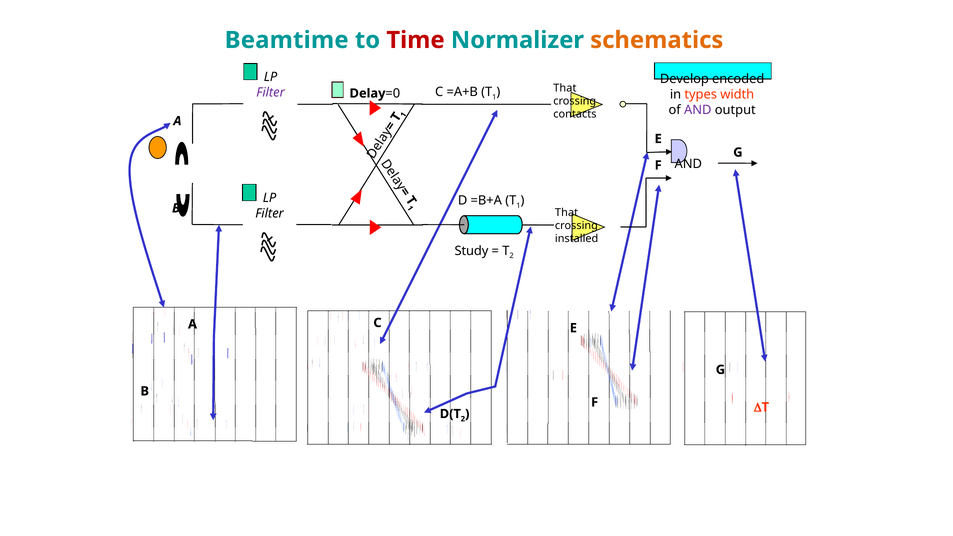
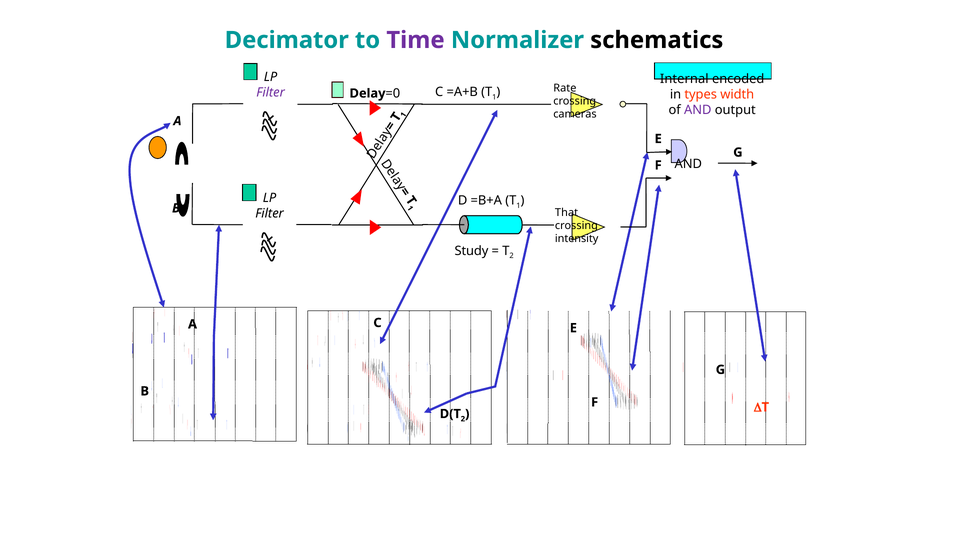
Beamtime: Beamtime -> Decimator
Time colour: red -> purple
schematics colour: orange -> black
Develop: Develop -> Internal
That at (565, 88): That -> Rate
contacts: contacts -> cameras
installed: installed -> intensity
